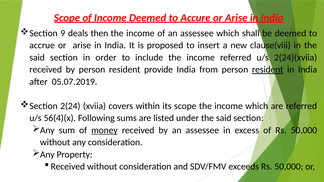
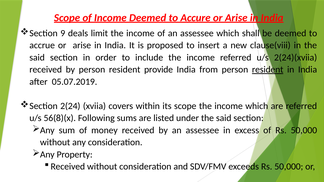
then: then -> limit
56(4)(x: 56(4)(x -> 56(8)(x
money underline: present -> none
